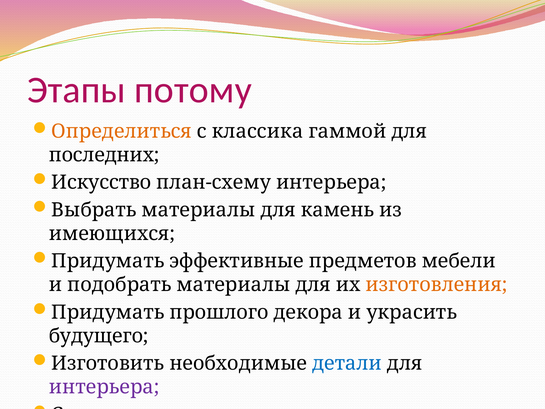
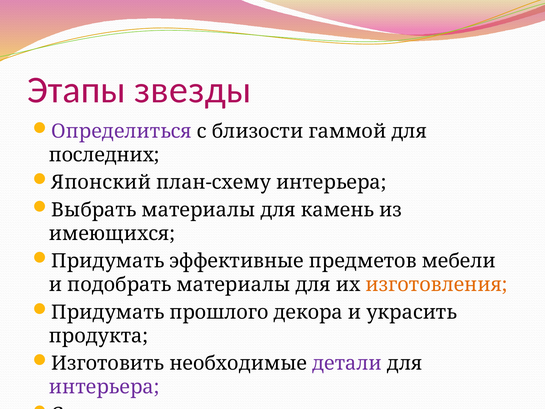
потому: потому -> звезды
Определиться colour: orange -> purple
классика: классика -> близости
Искусство: Искусство -> Японский
будущего: будущего -> продукта
детали colour: blue -> purple
